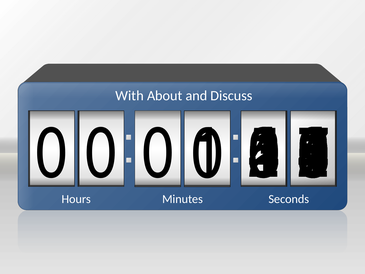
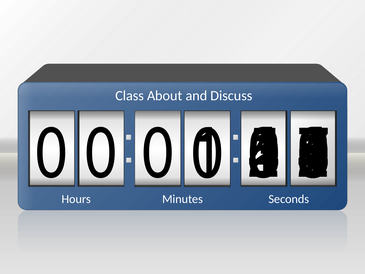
With: With -> Class
